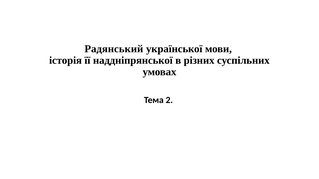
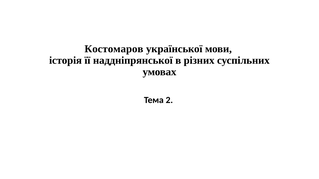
Радянський: Радянський -> Костомаров
